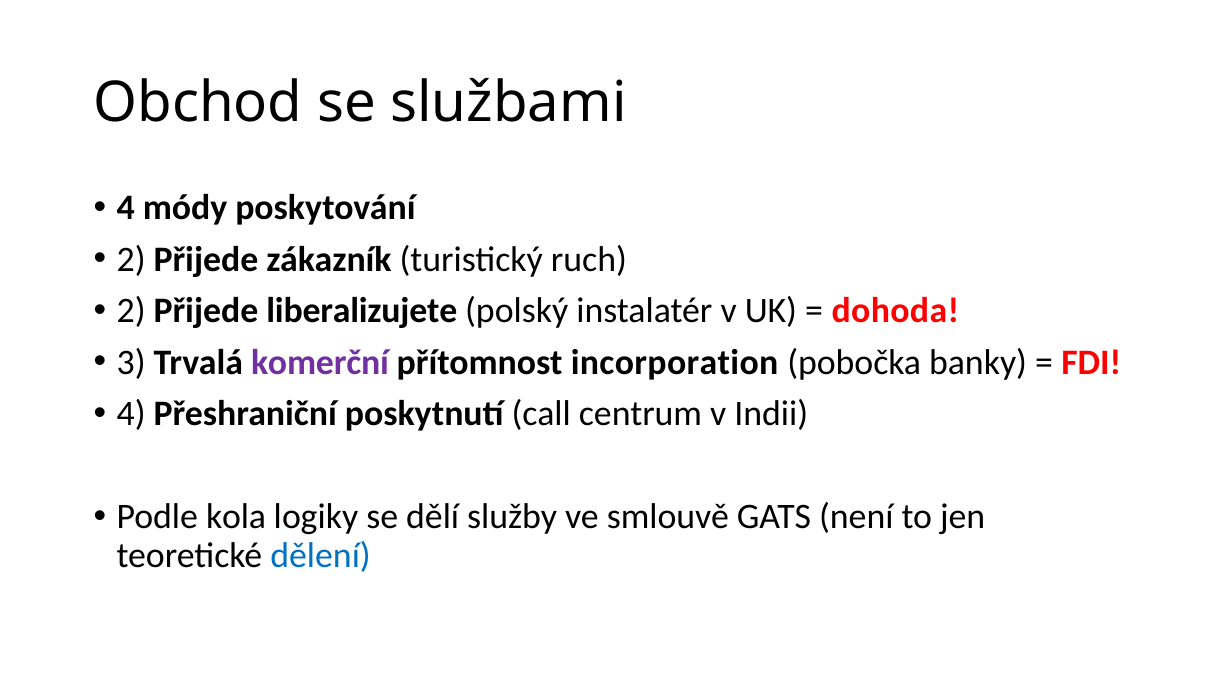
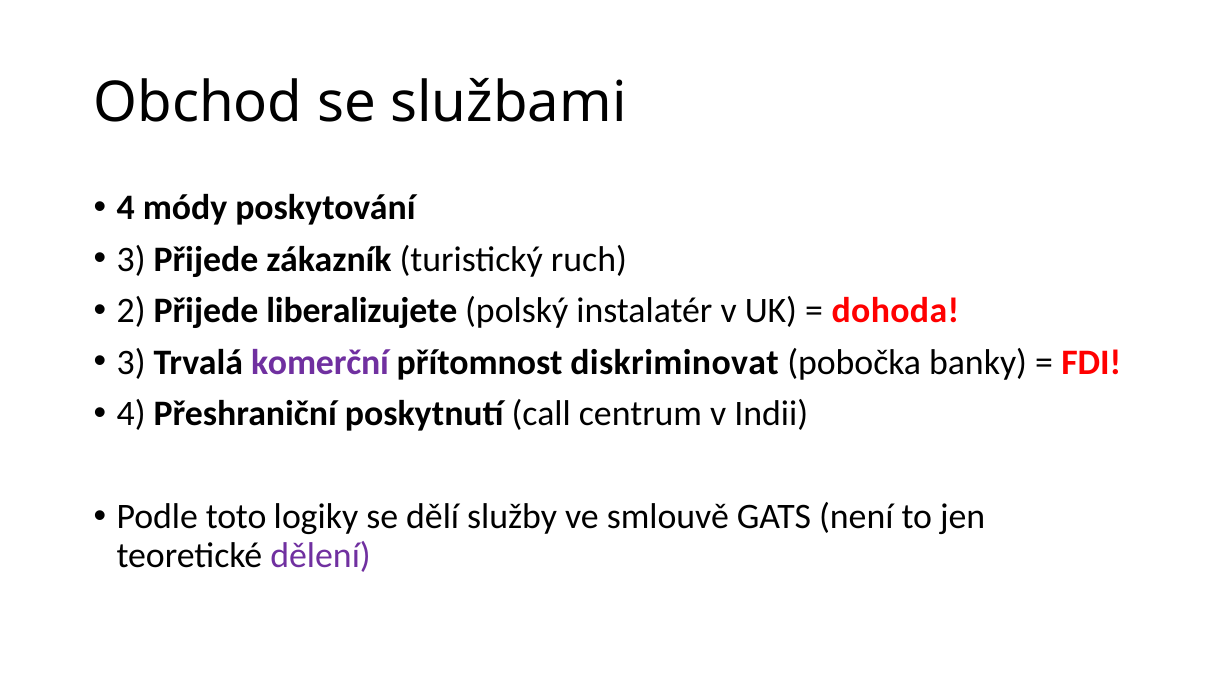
2 at (131, 259): 2 -> 3
incorporation: incorporation -> diskriminovat
kola: kola -> toto
dělení colour: blue -> purple
